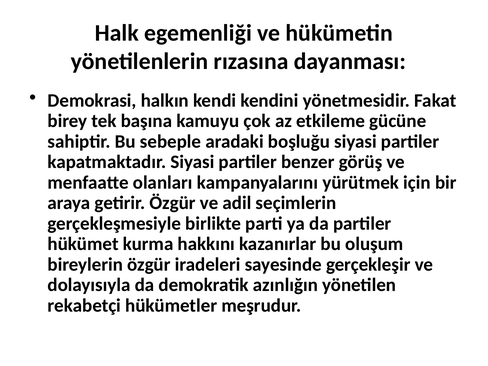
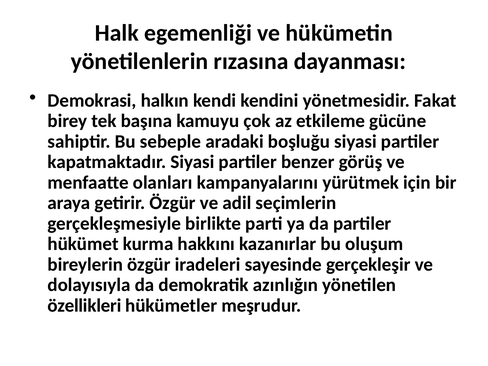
rekabetçi: rekabetçi -> özellikleri
